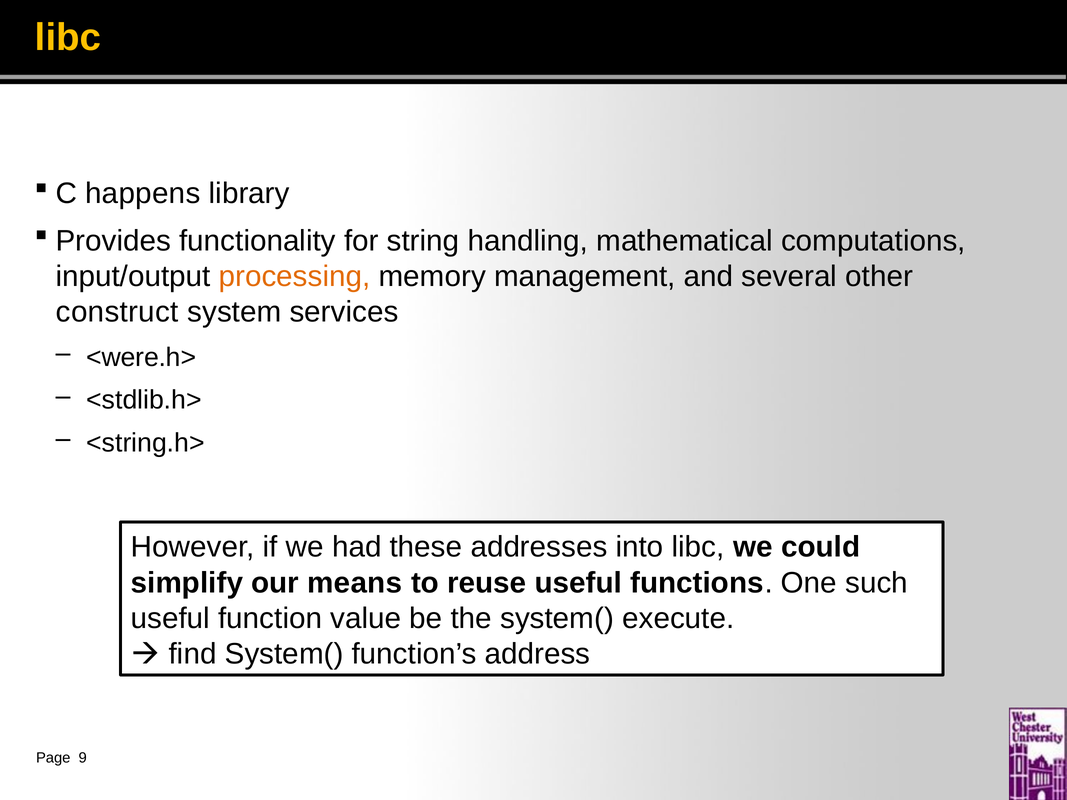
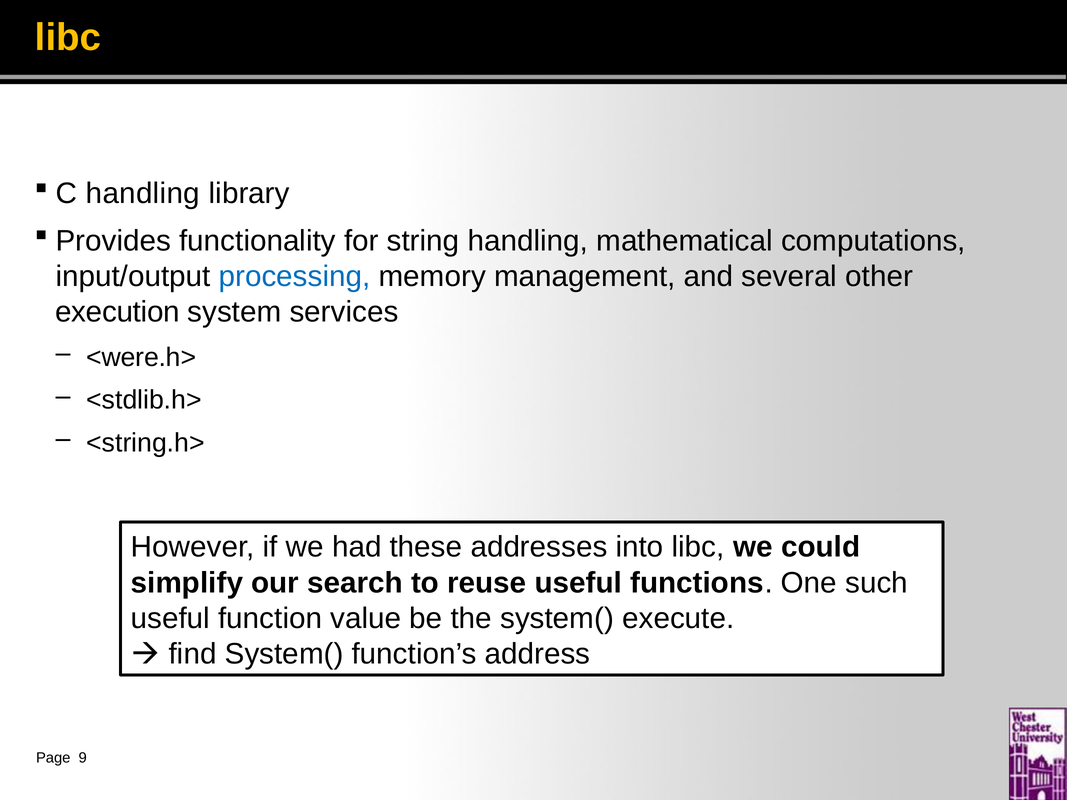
C happens: happens -> handling
processing colour: orange -> blue
construct: construct -> execution
means: means -> search
